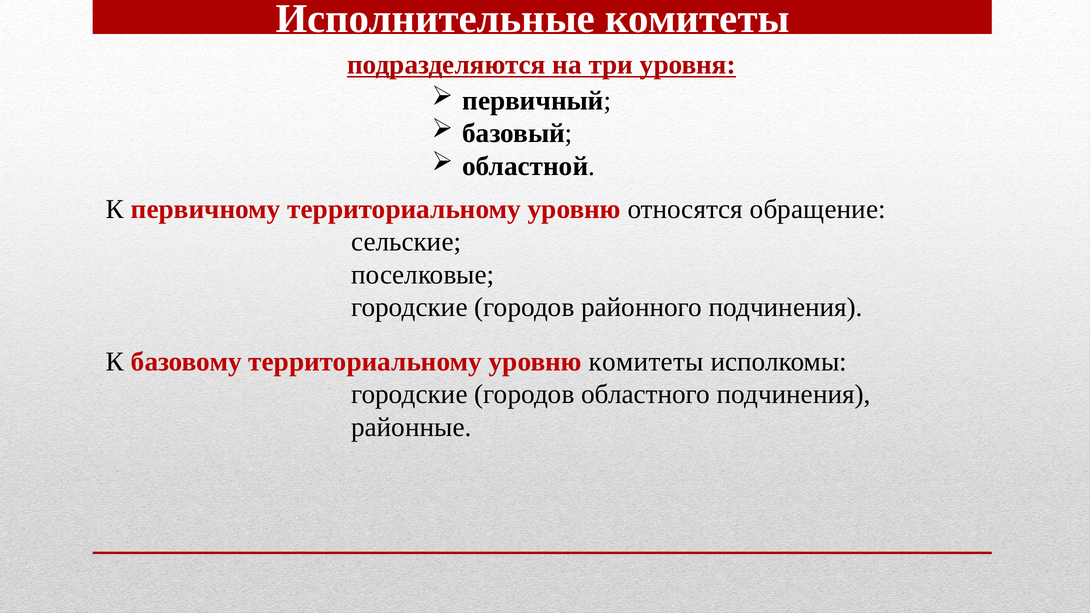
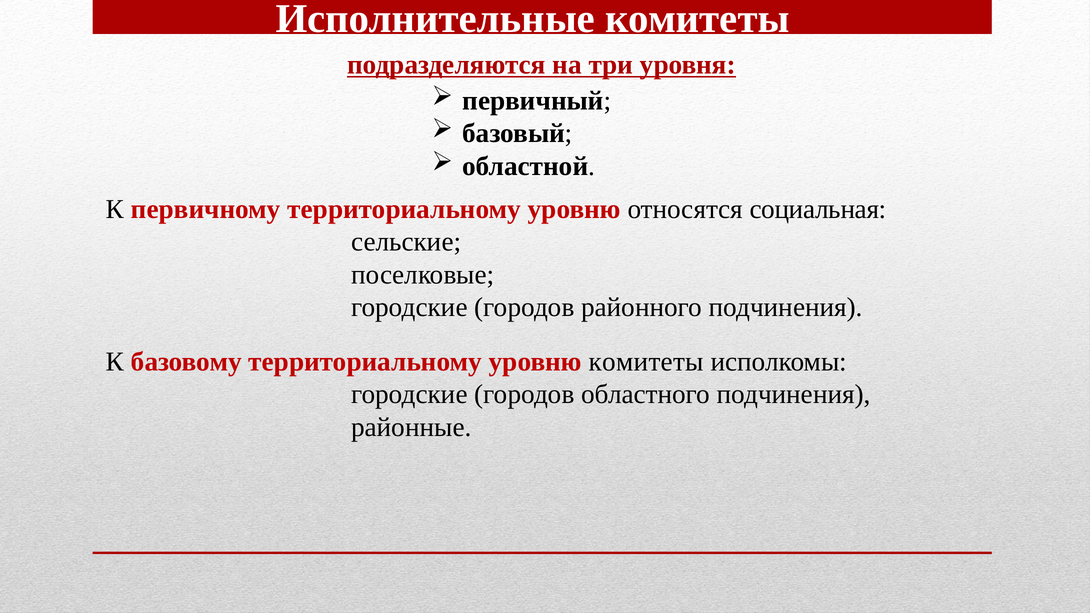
обращение: обращение -> социальная
